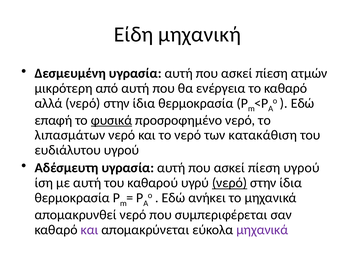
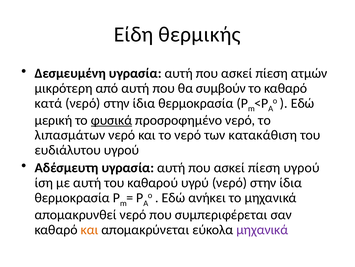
μηχανική: μηχανική -> θερμικής
ενέργεια: ενέργεια -> συμβούν
αλλά: αλλά -> κατά
επαφή: επαφή -> μερική
νερό at (230, 182) underline: present -> none
και at (90, 229) colour: purple -> orange
